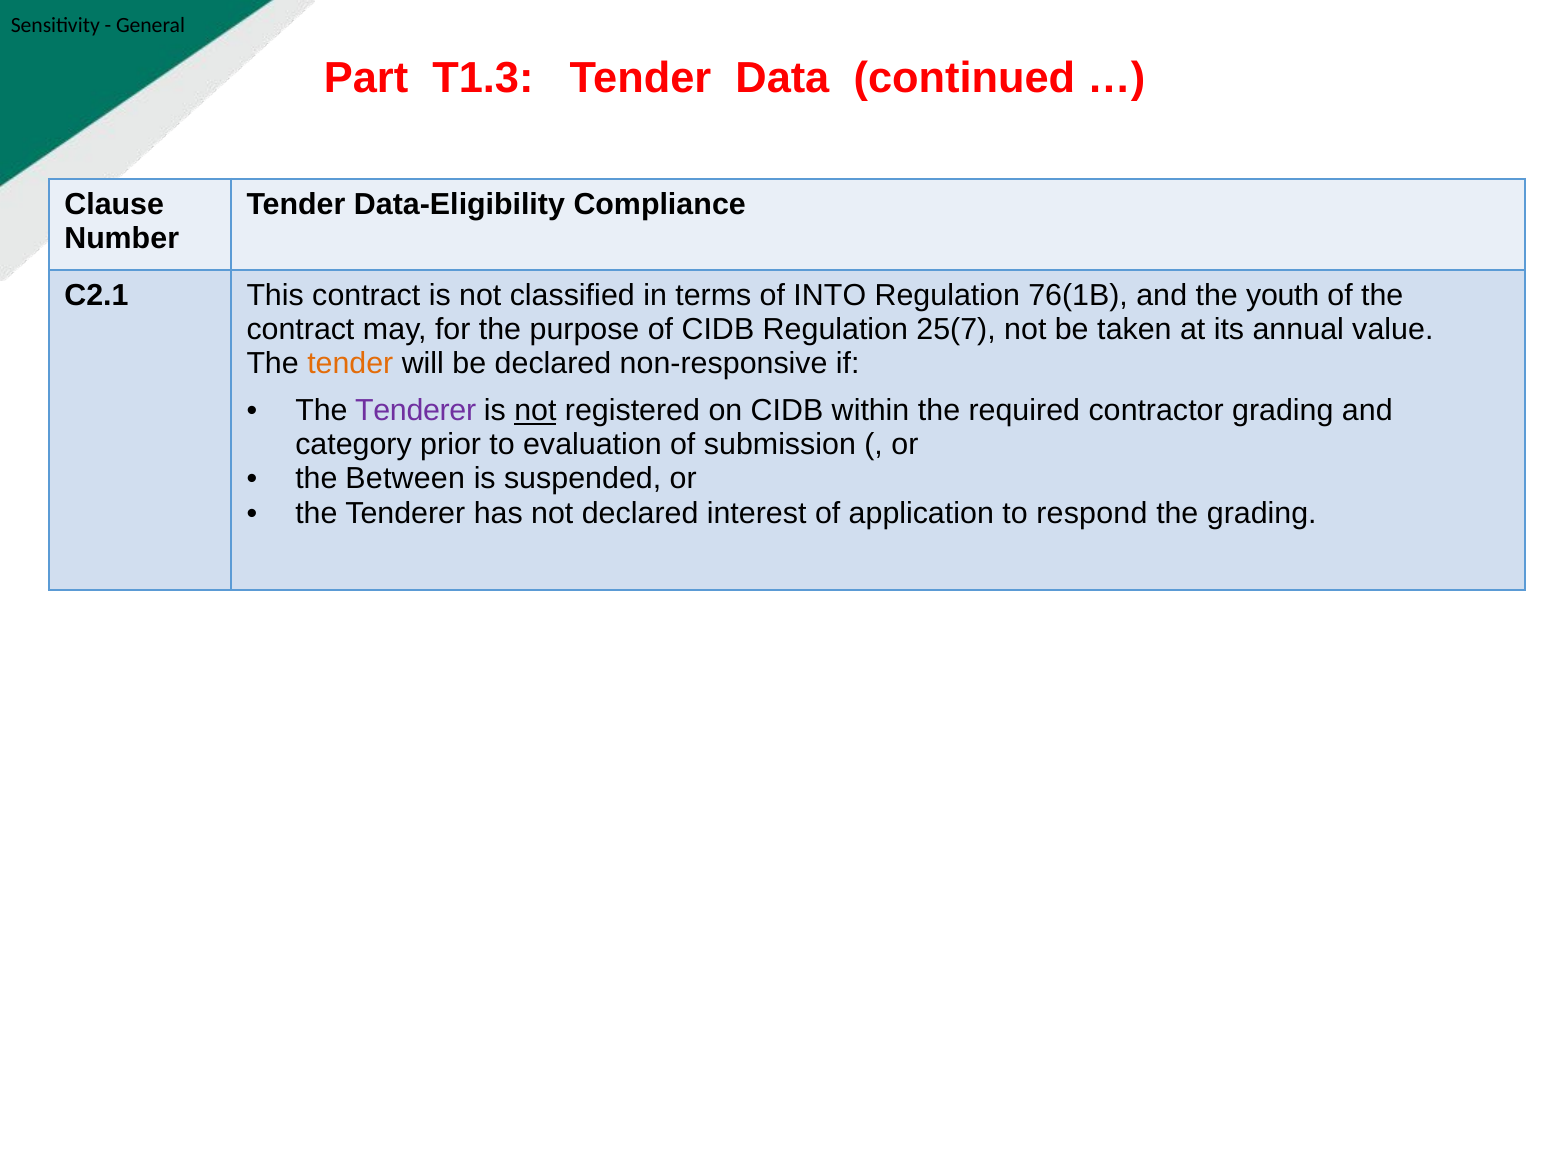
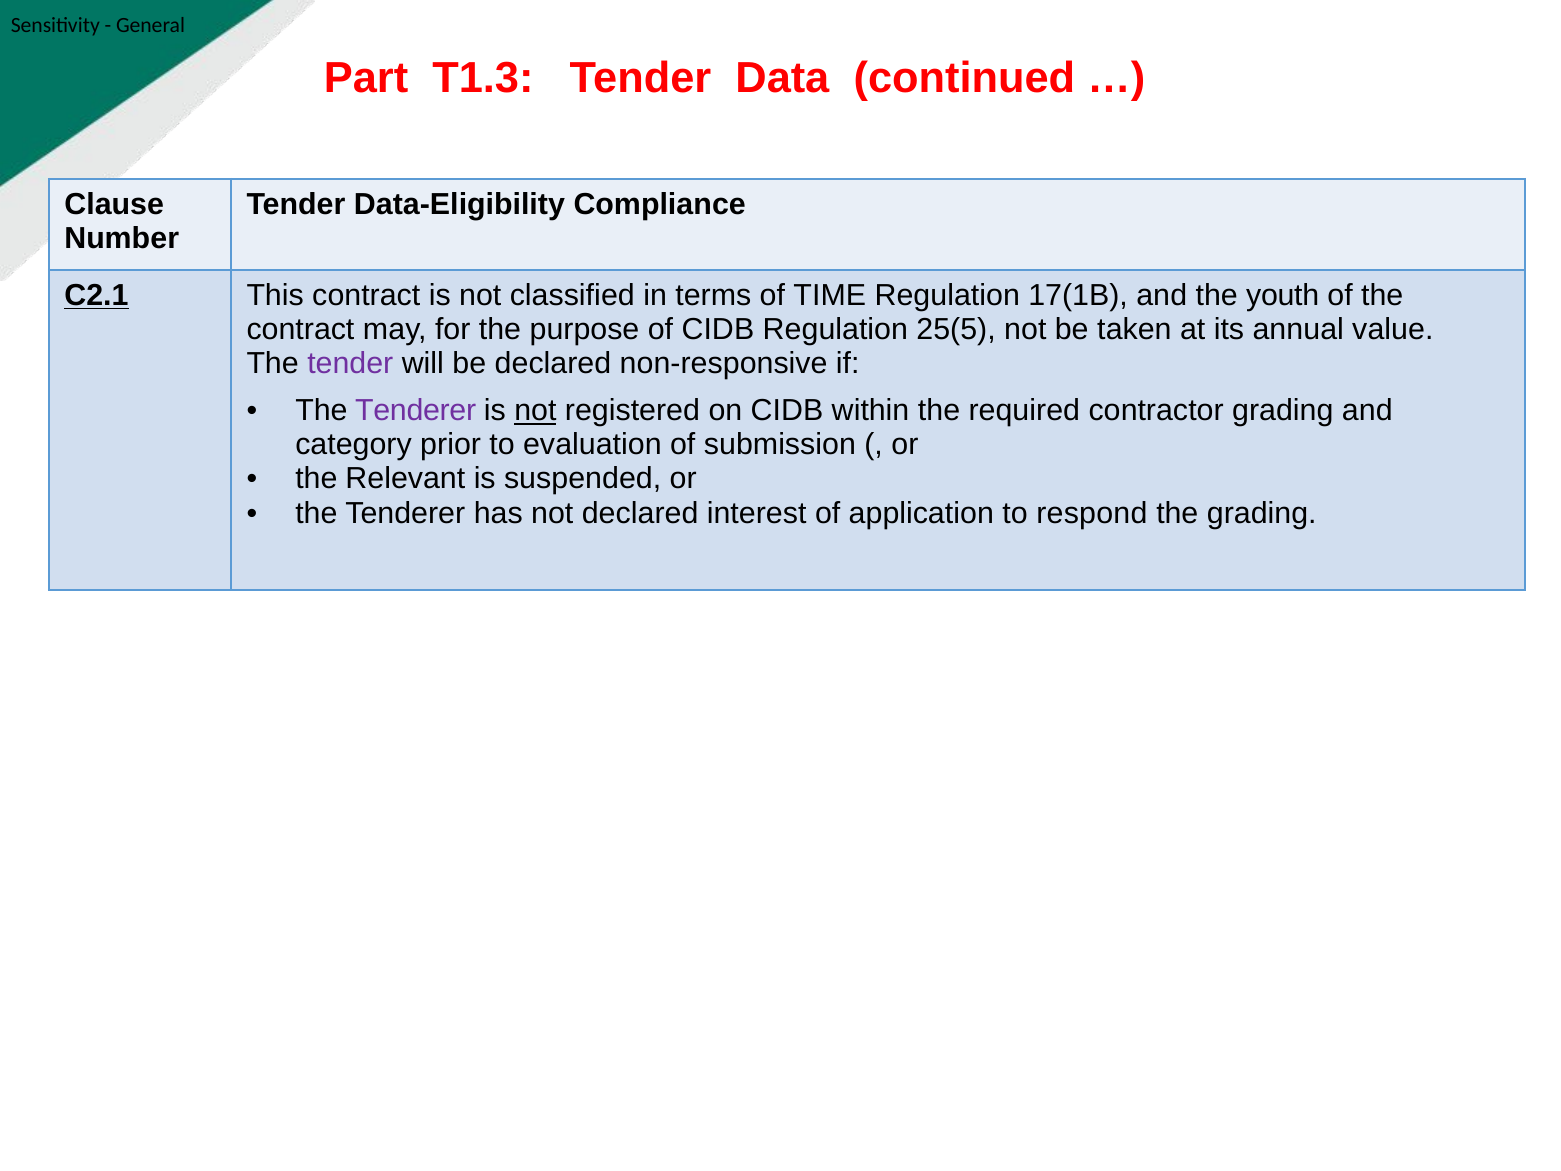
C2.1 underline: none -> present
INTO: INTO -> TIME
76(1B: 76(1B -> 17(1B
25(7: 25(7 -> 25(5
tender at (350, 364) colour: orange -> purple
Between: Between -> Relevant
